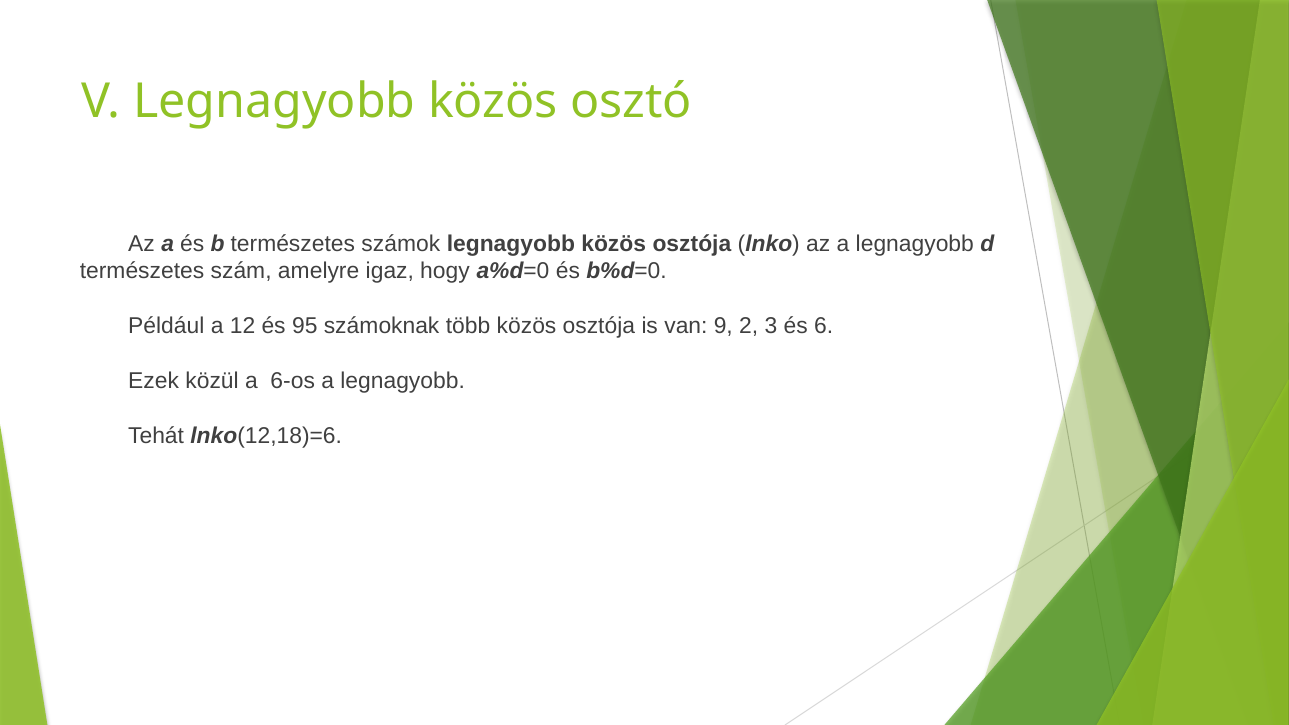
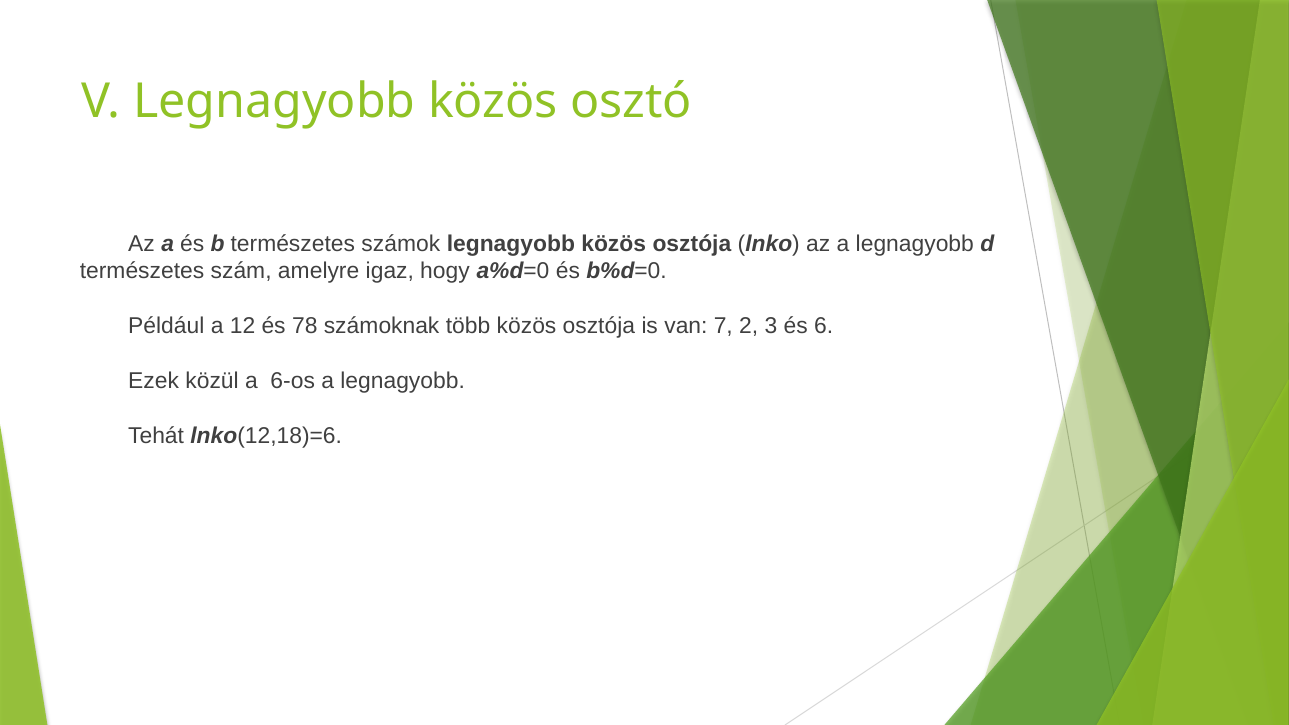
95: 95 -> 78
9: 9 -> 7
